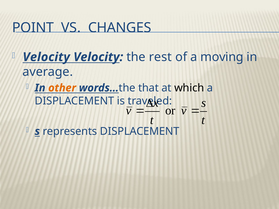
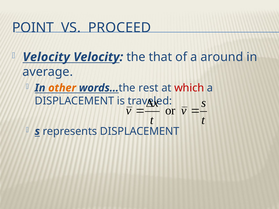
CHANGES: CHANGES -> PROCEED
rest: rest -> that
moving: moving -> around
that: that -> rest
which colour: black -> red
